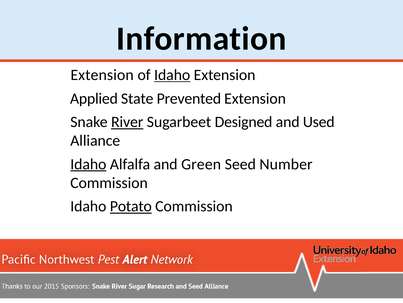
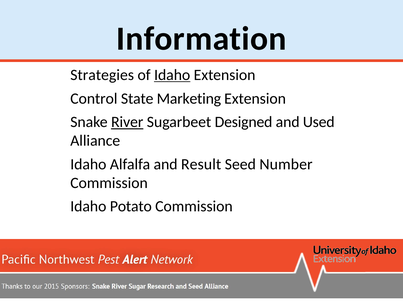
Extension at (102, 75): Extension -> Strategies
Applied: Applied -> Control
Prevented: Prevented -> Marketing
Idaho at (88, 164) underline: present -> none
Green: Green -> Result
Potato underline: present -> none
